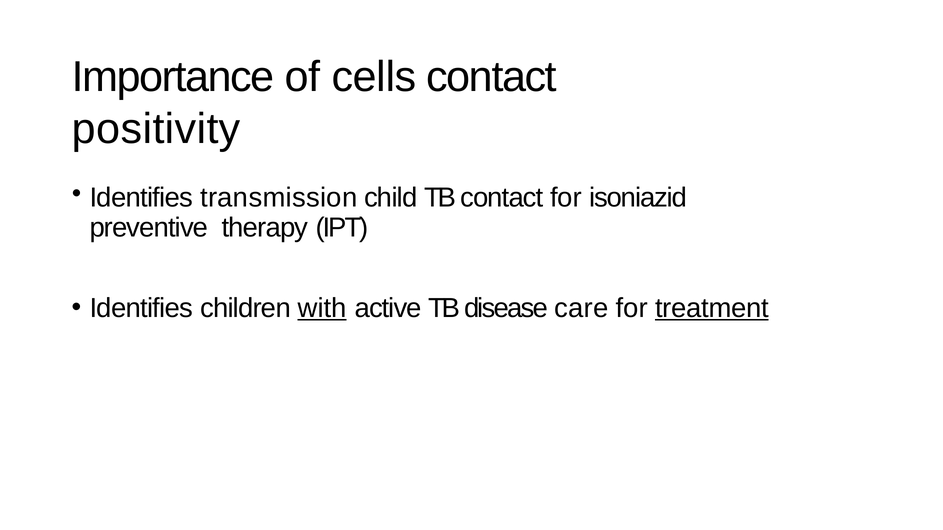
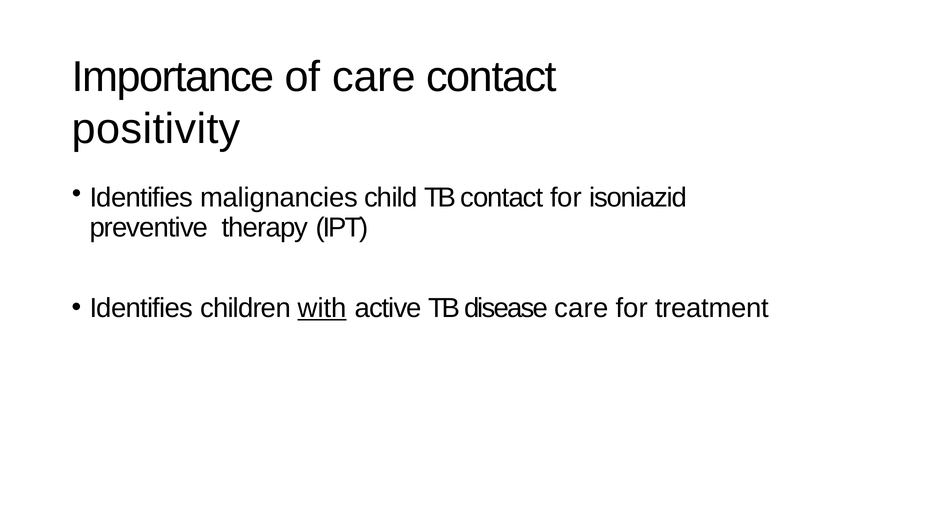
of cells: cells -> care
transmission: transmission -> malignancies
treatment underline: present -> none
